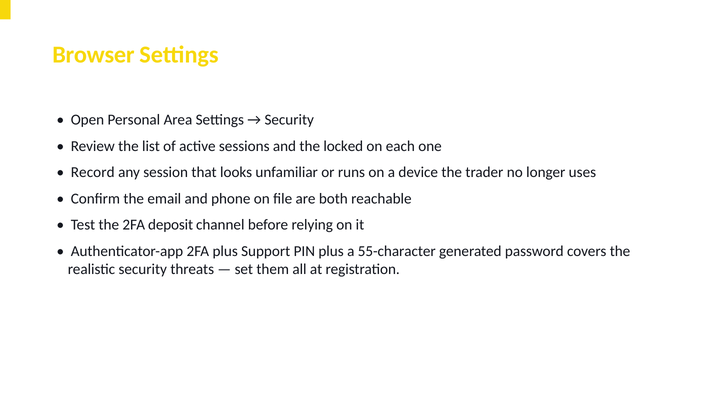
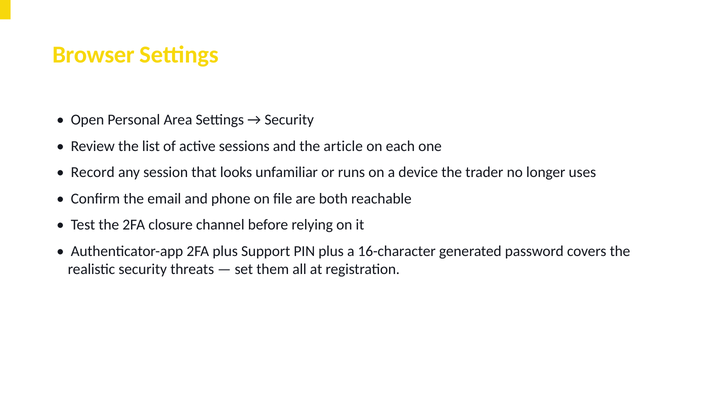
locked: locked -> article
deposit: deposit -> closure
55-character: 55-character -> 16-character
